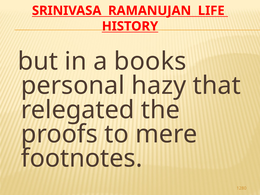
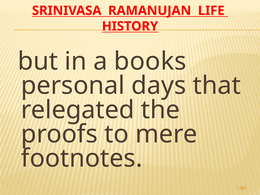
hazy: hazy -> days
